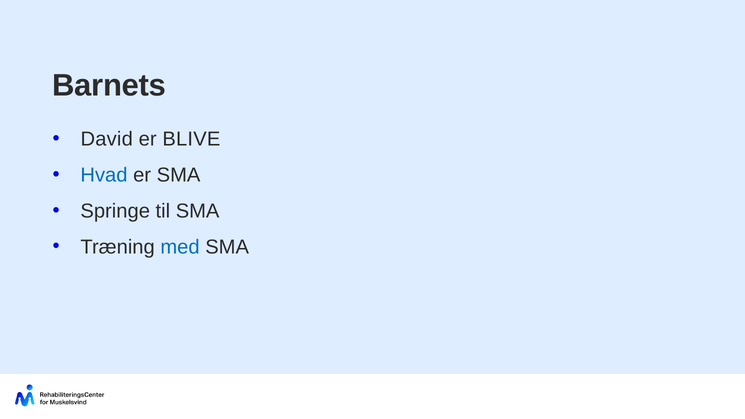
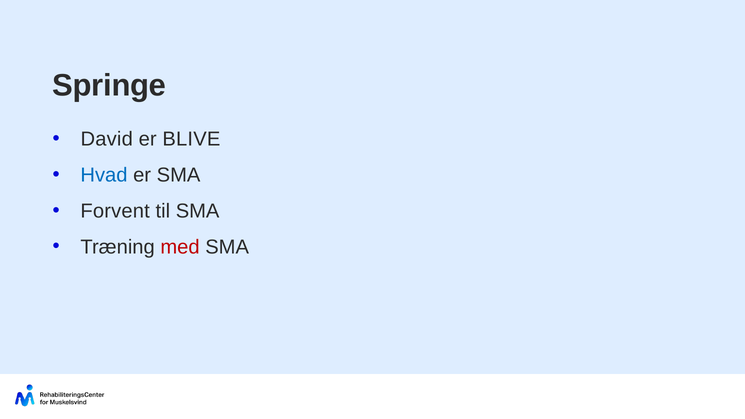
Barnets: Barnets -> Springe
Springe: Springe -> Forvent
med colour: blue -> red
